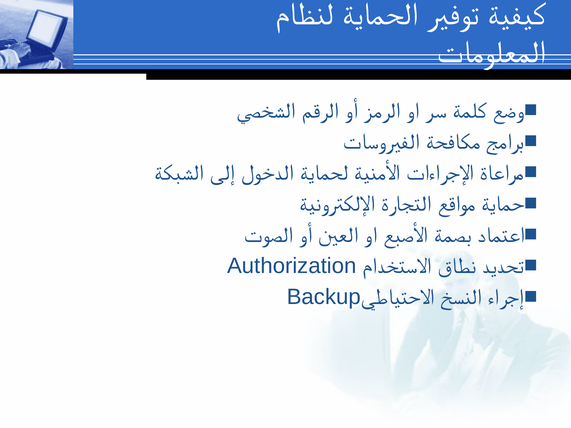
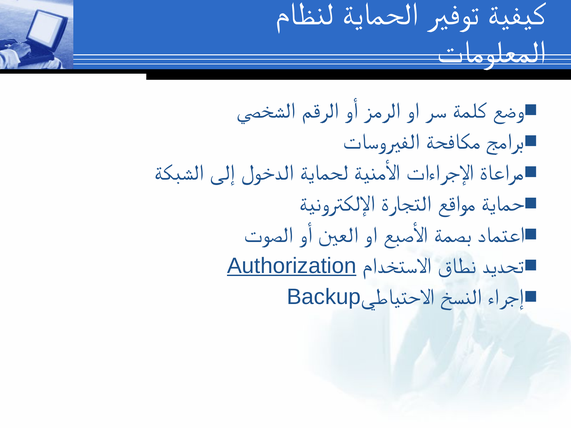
Authorization underline: none -> present
